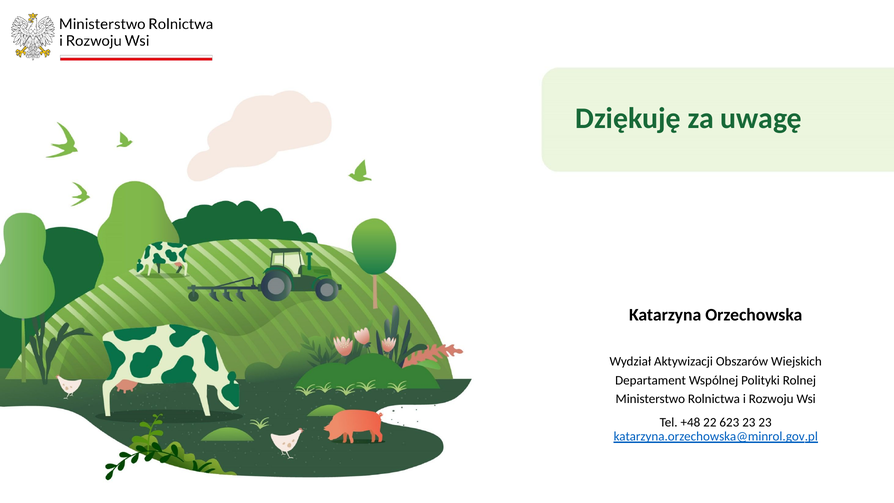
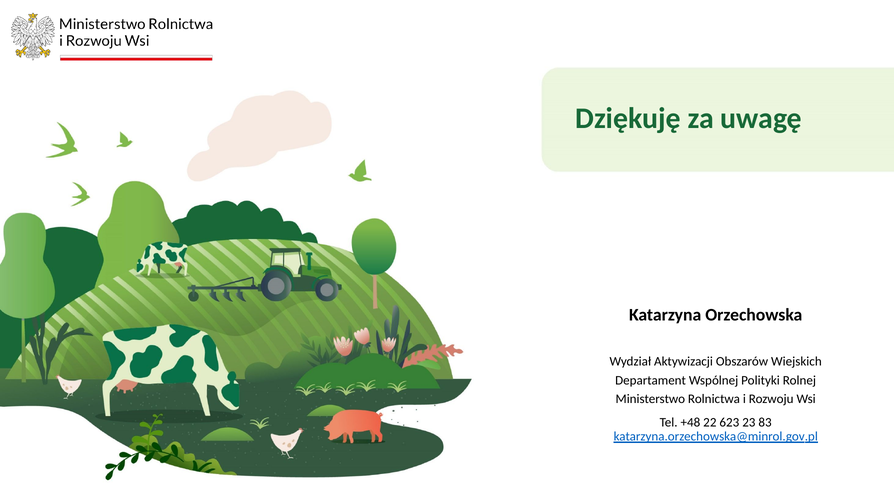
23 23: 23 -> 83
